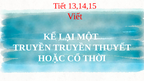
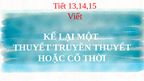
TRUYỀN at (32, 47): TRUYỀN -> THUYẾT
